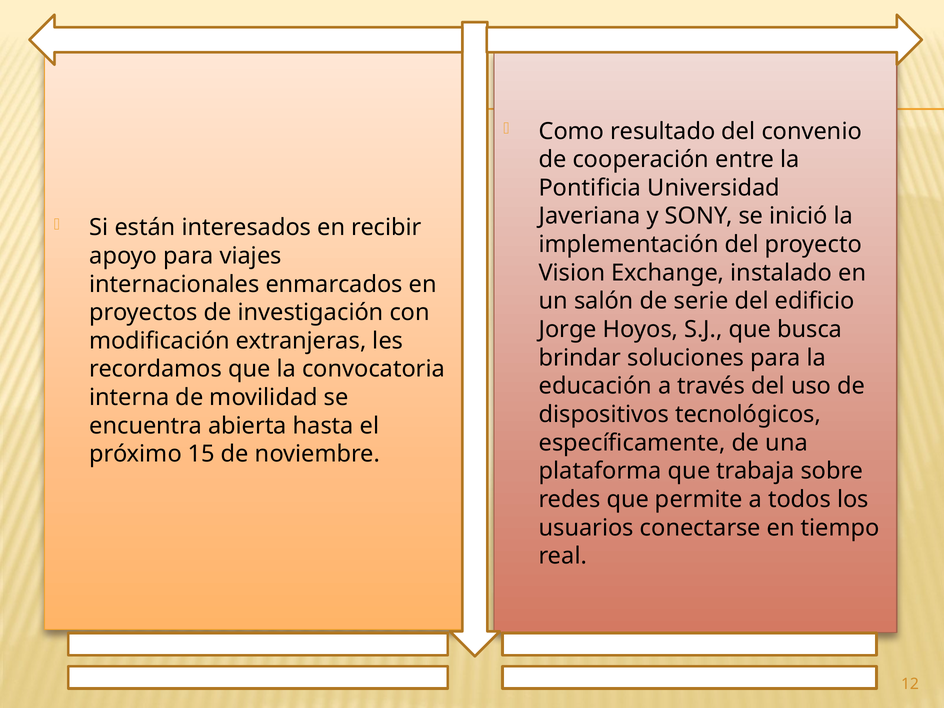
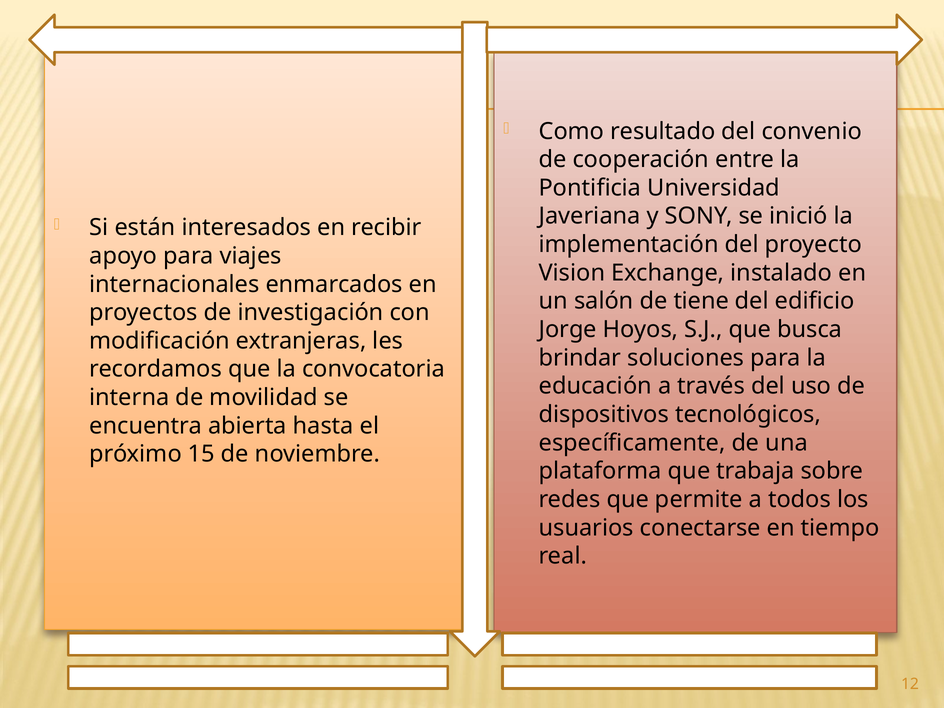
serie: serie -> tiene
